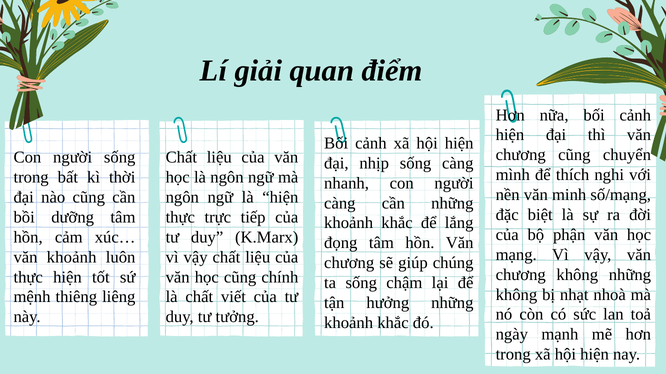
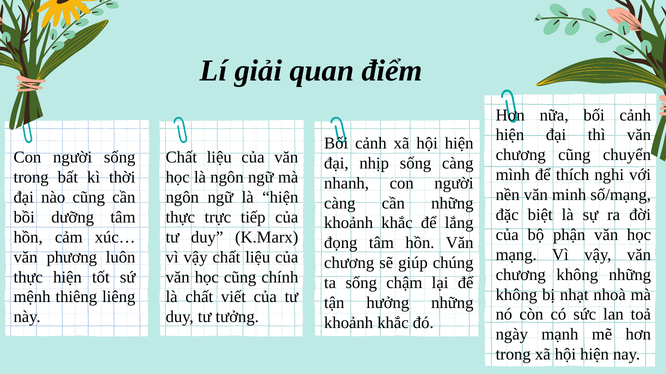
văn khoảnh: khoảnh -> phương
